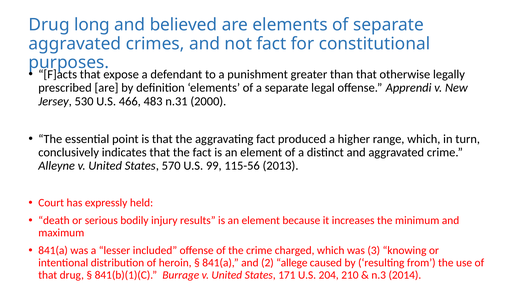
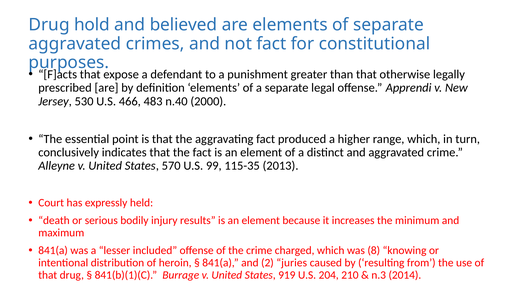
long: long -> hold
n.31: n.31 -> n.40
115-56: 115-56 -> 115-35
3: 3 -> 8
allege: allege -> juries
171: 171 -> 919
